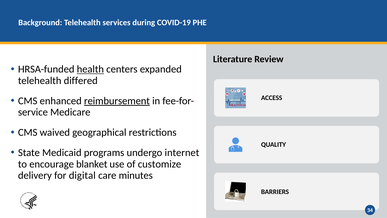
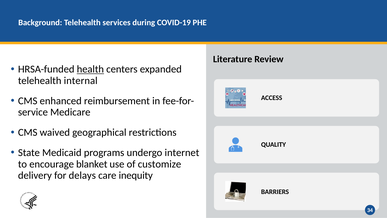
differed: differed -> internal
reimbursement underline: present -> none
digital: digital -> delays
minutes: minutes -> inequity
